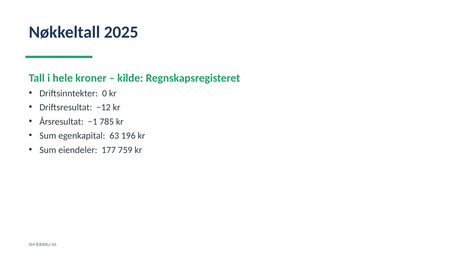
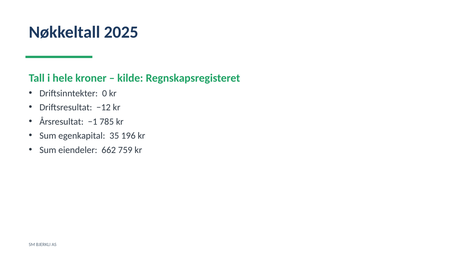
63: 63 -> 35
177: 177 -> 662
